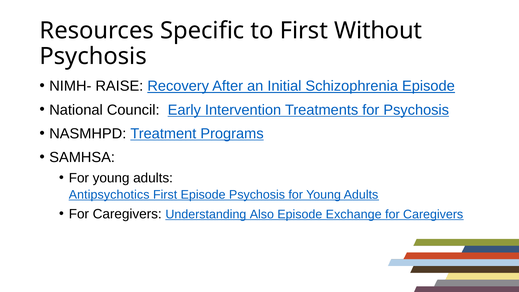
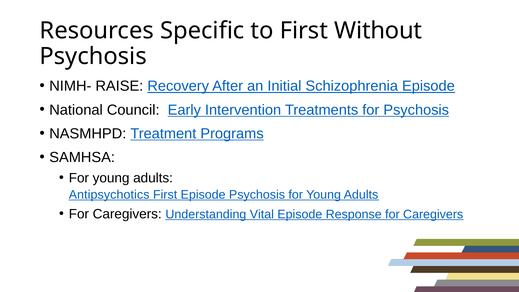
Also: Also -> Vital
Exchange: Exchange -> Response
